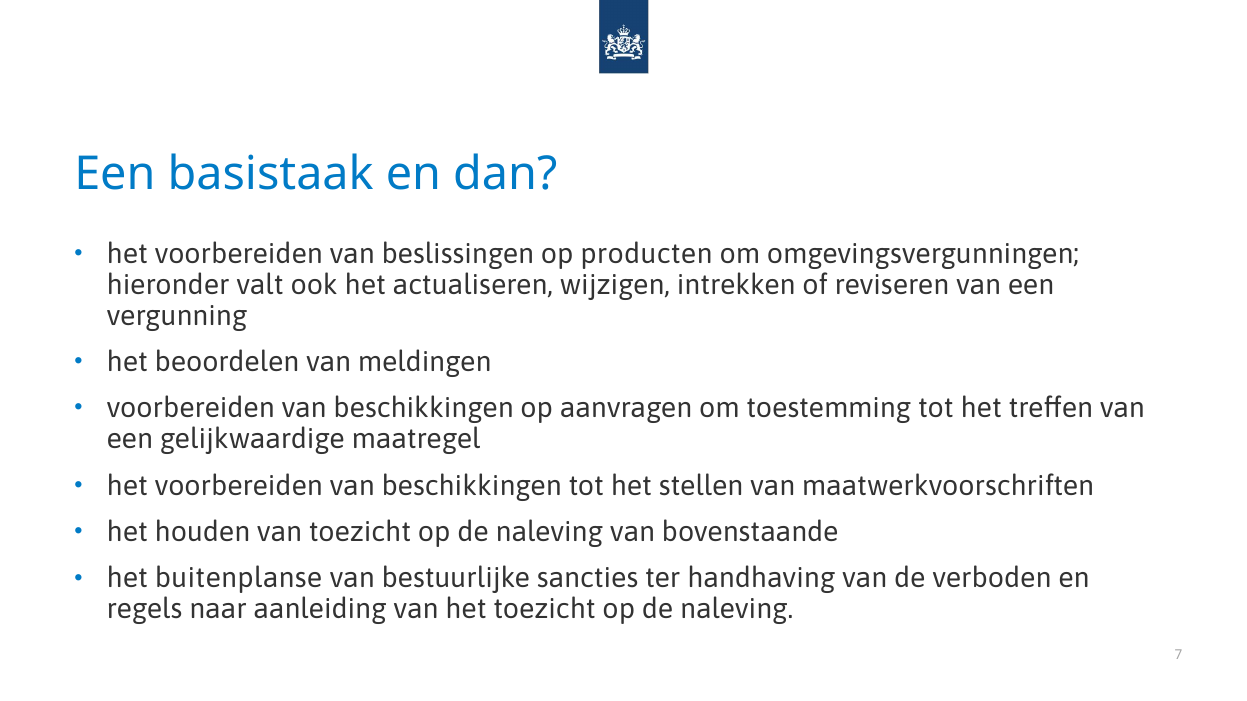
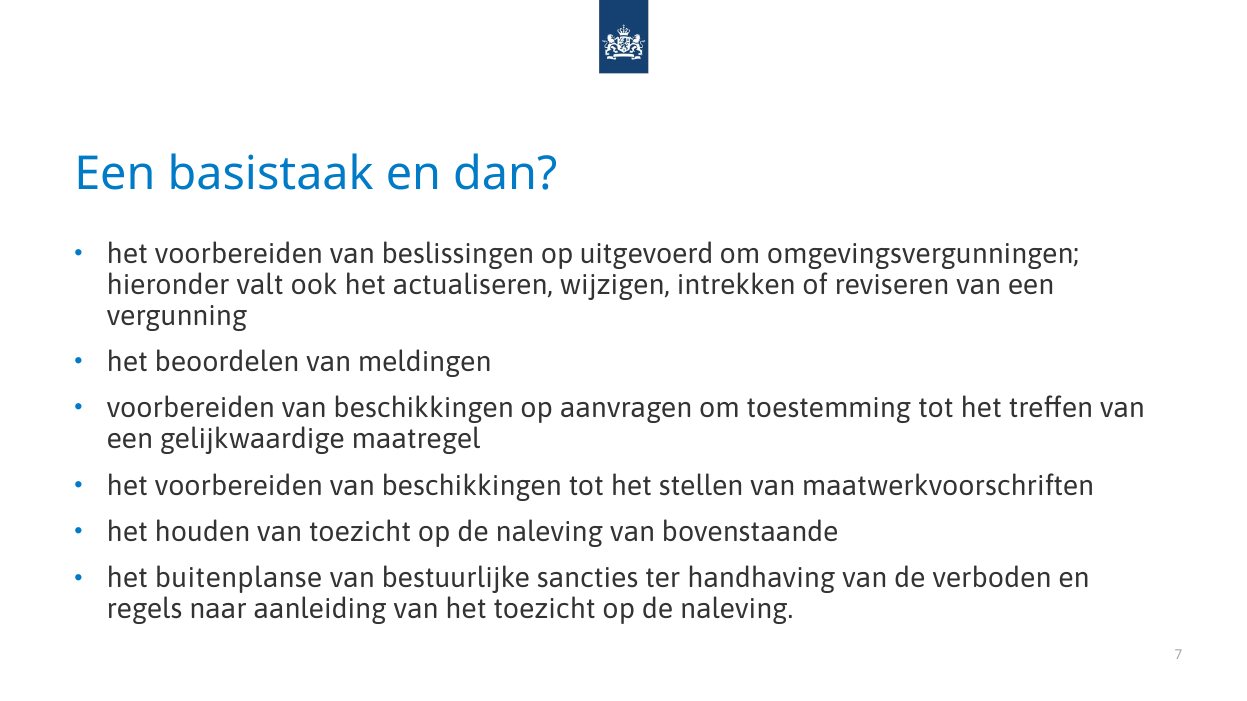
producten: producten -> uitgevoerd
